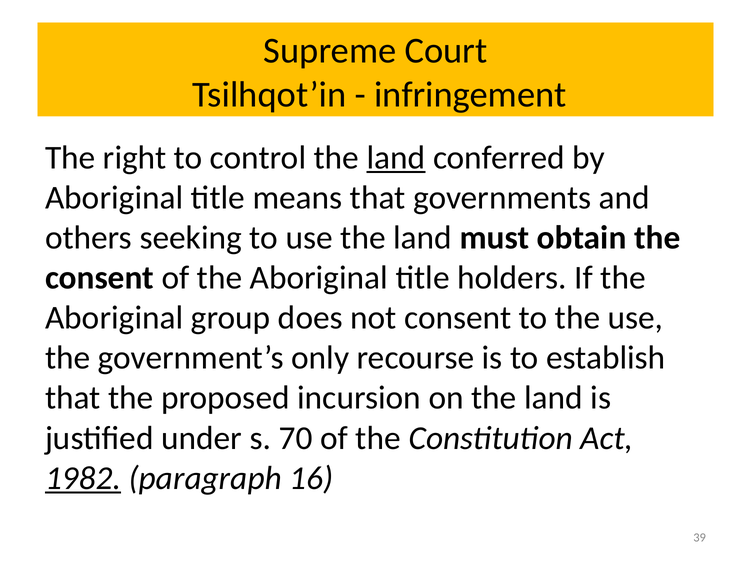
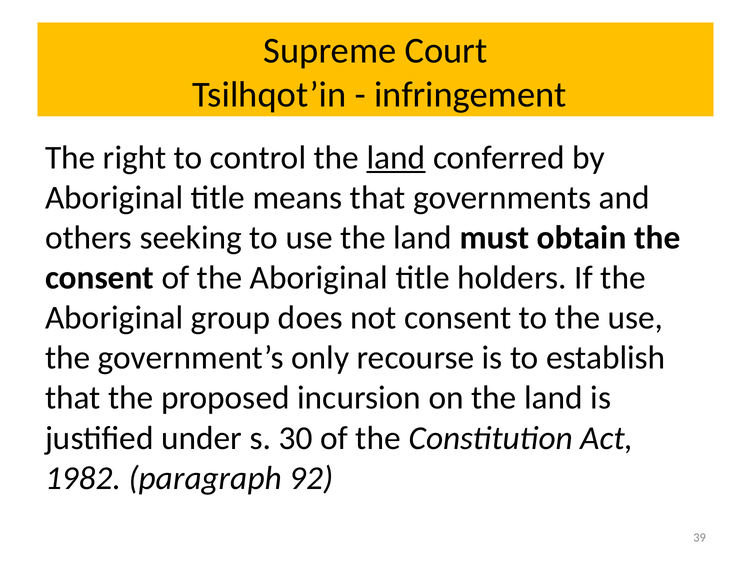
70: 70 -> 30
1982 underline: present -> none
16: 16 -> 92
